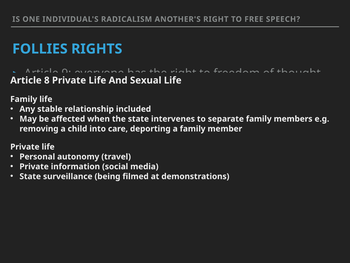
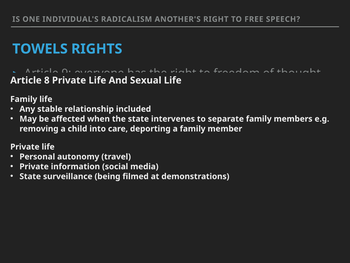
FOLLIES: FOLLIES -> TOWELS
